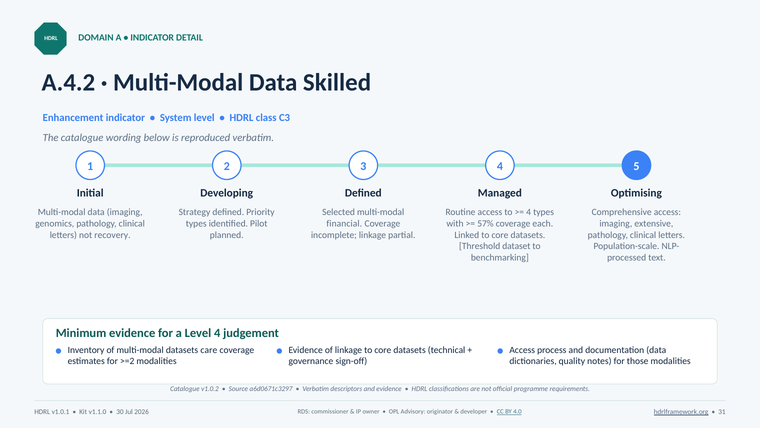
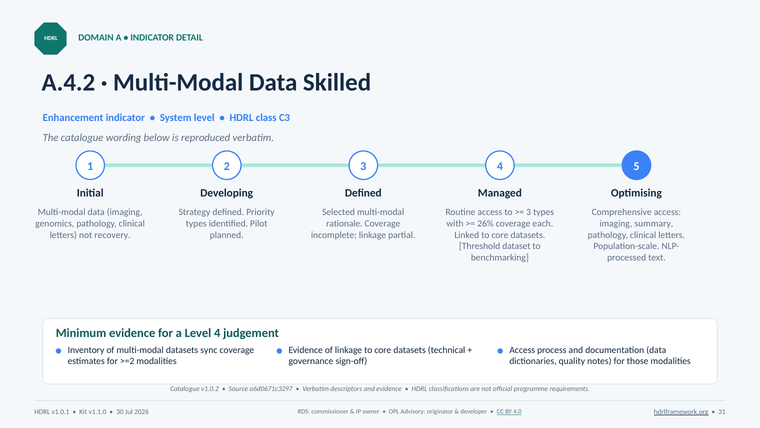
4 at (529, 212): 4 -> 3
financial: financial -> rationale
57%: 57% -> 26%
extensive: extensive -> summary
care: care -> sync
